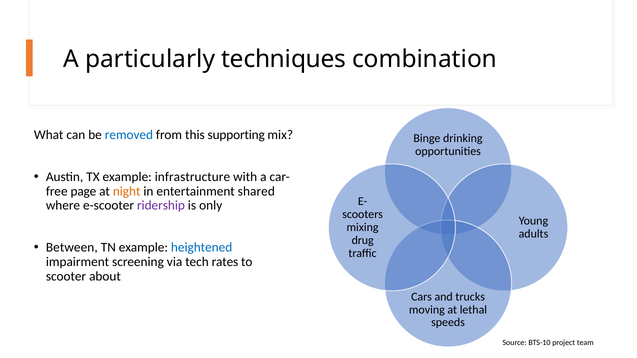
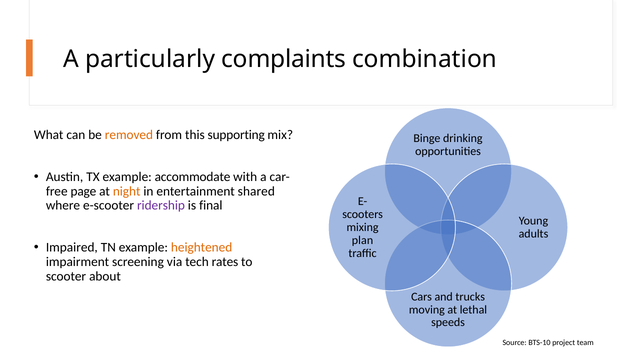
techniques: techniques -> complaints
removed colour: blue -> orange
infrastructure: infrastructure -> accommodate
only: only -> final
drug: drug -> plan
Between: Between -> Impaired
heightened colour: blue -> orange
